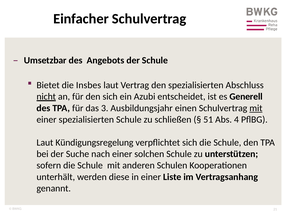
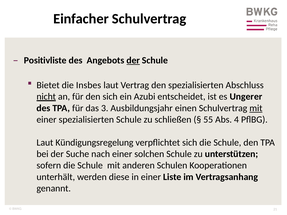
Umsetzbar: Umsetzbar -> Positivliste
der at (133, 60) underline: none -> present
Generell: Generell -> Ungerer
51: 51 -> 55
